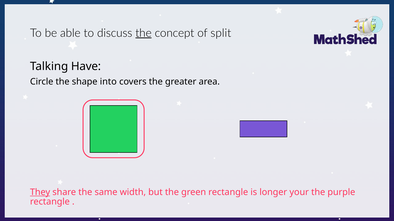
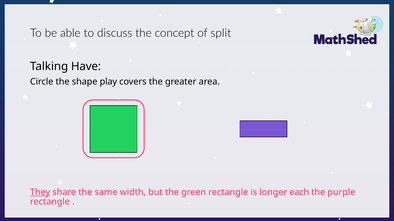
the at (143, 33) underline: present -> none
into: into -> play
your: your -> each
